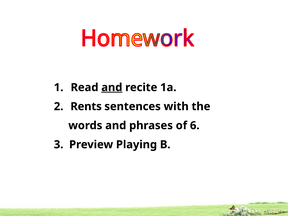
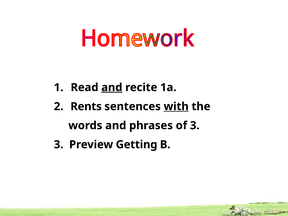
with underline: none -> present
of 6: 6 -> 3
Playing: Playing -> Getting
